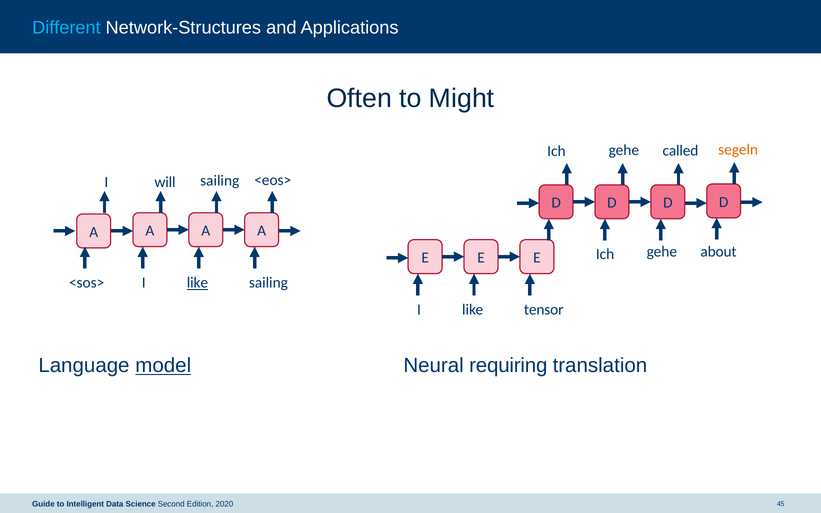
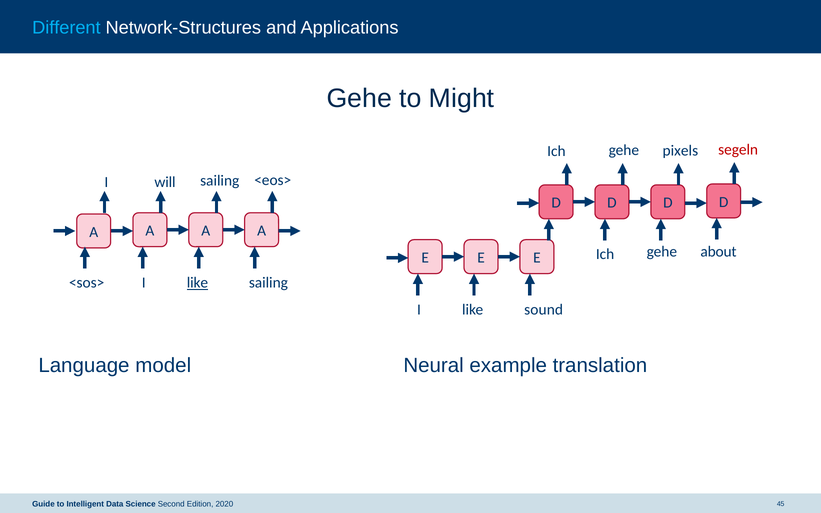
Often at (359, 99): Often -> Gehe
segeln colour: orange -> red
called: called -> pixels
tensor: tensor -> sound
model underline: present -> none
requiring: requiring -> example
